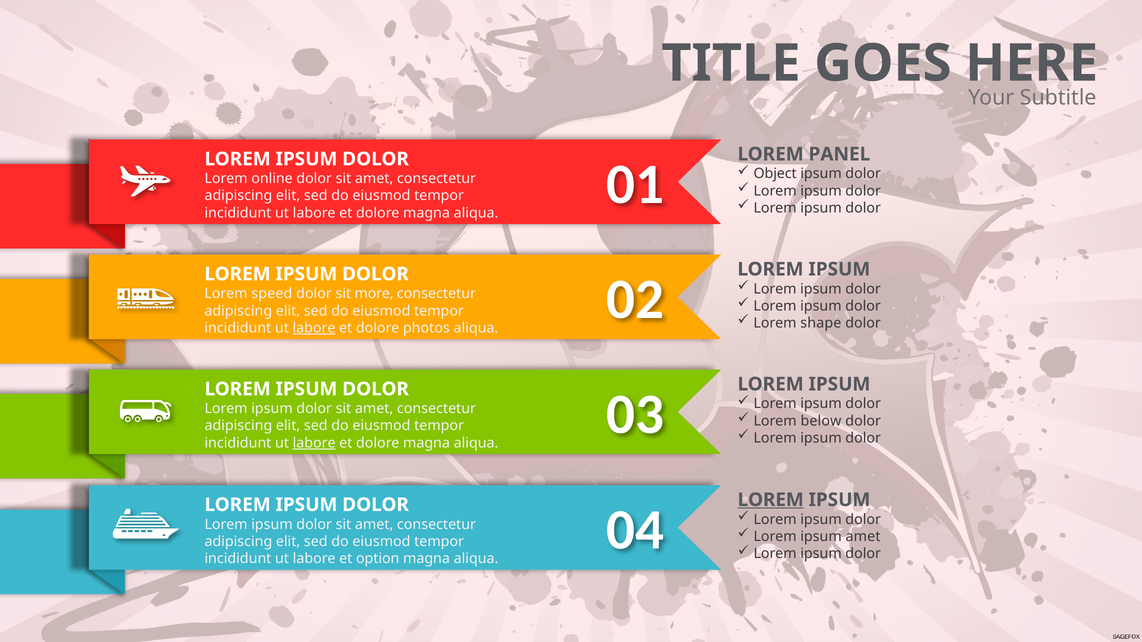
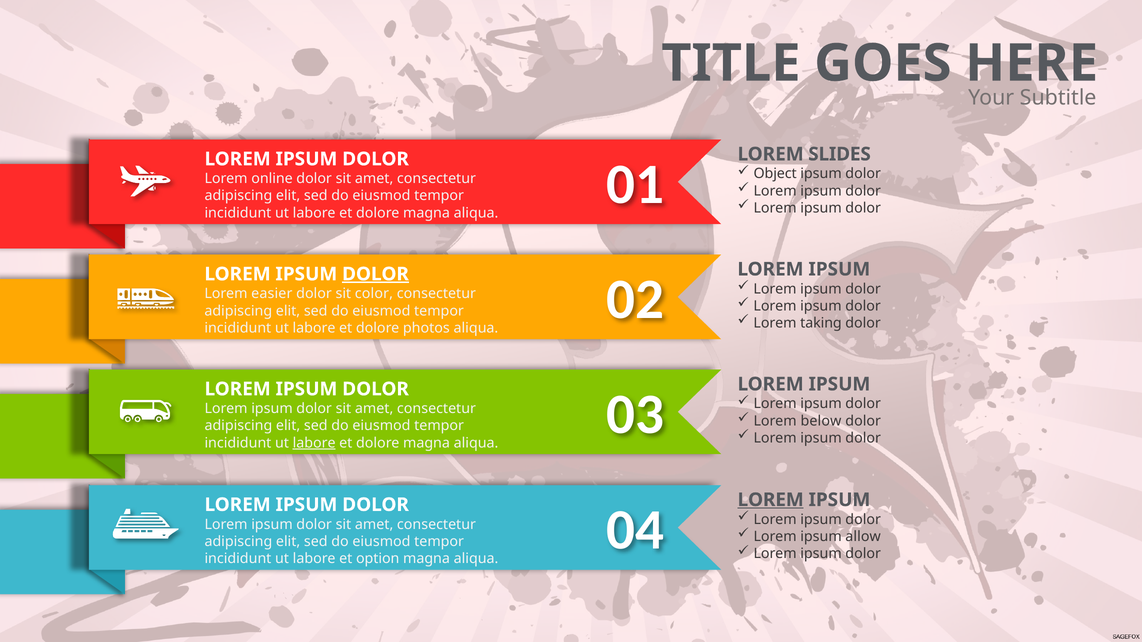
PANEL: PANEL -> SLIDES
DOLOR at (375, 274) underline: none -> present
speed: speed -> easier
more: more -> color
shape: shape -> taking
labore at (314, 328) underline: present -> none
ipsum amet: amet -> allow
